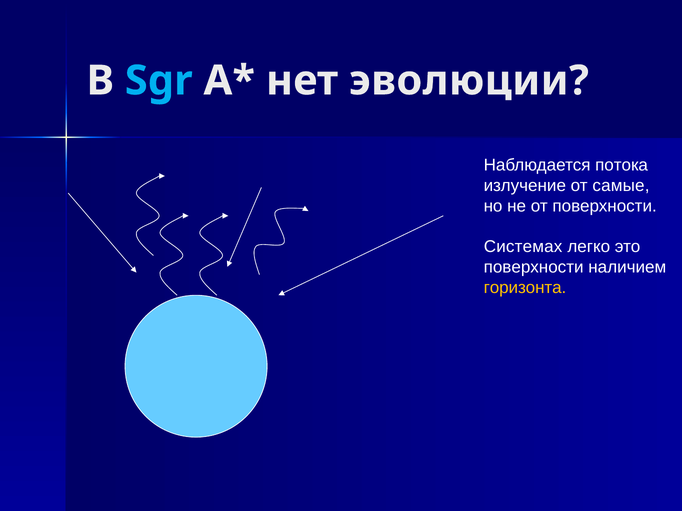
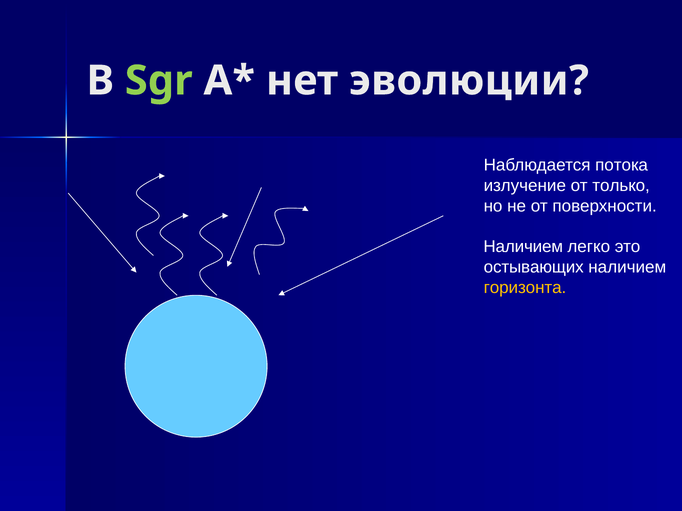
Sgr colour: light blue -> light green
самые: самые -> только
Системах at (523, 247): Системах -> Наличием
поверхности at (534, 268): поверхности -> остывающих
